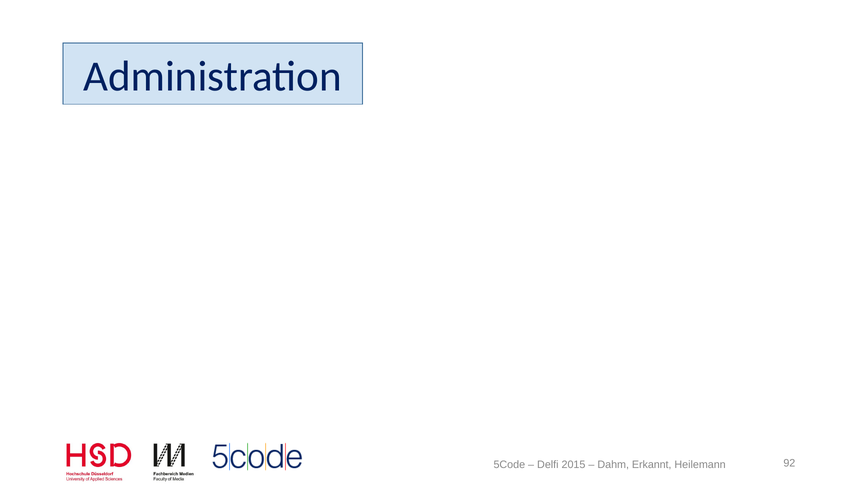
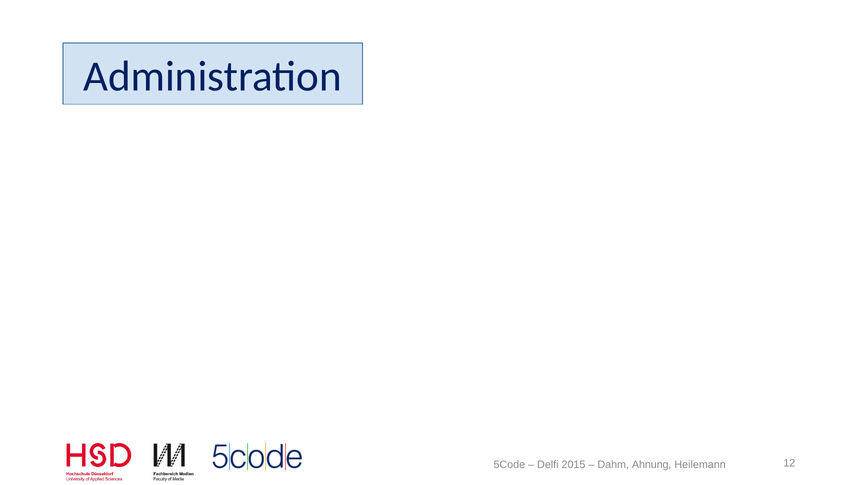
Erkannt: Erkannt -> Ahnung
92: 92 -> 12
